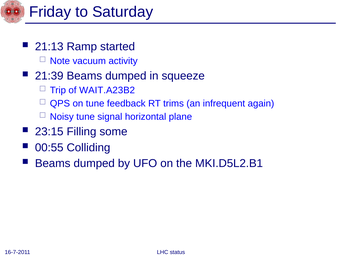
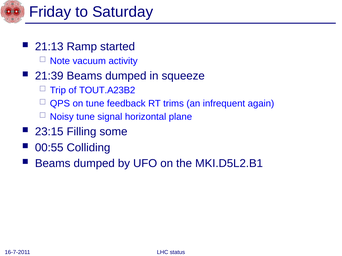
WAIT.A23B2: WAIT.A23B2 -> TOUT.A23B2
